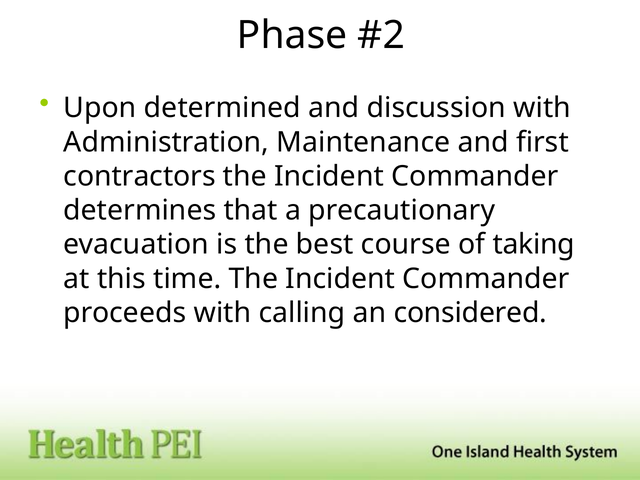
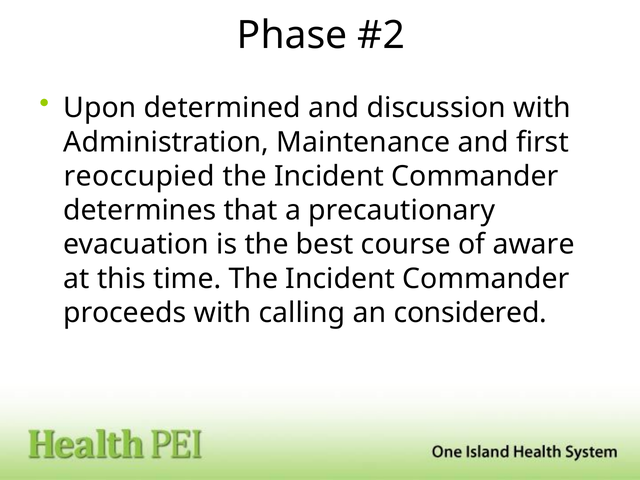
contractors: contractors -> reoccupied
taking: taking -> aware
